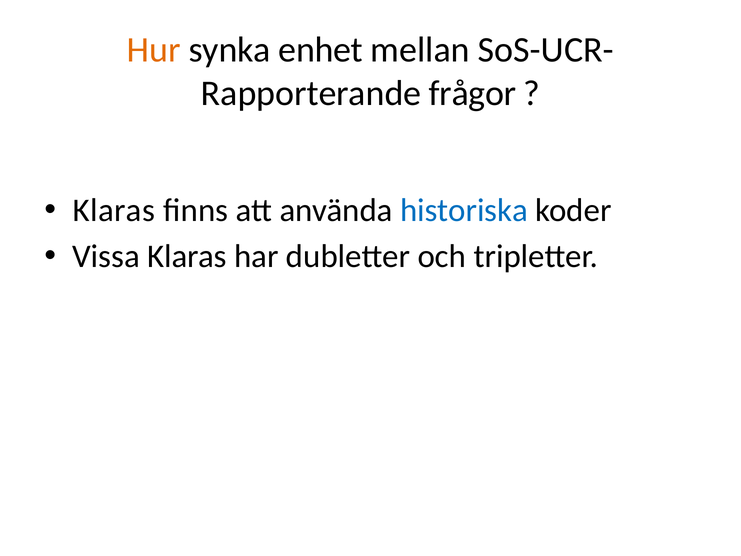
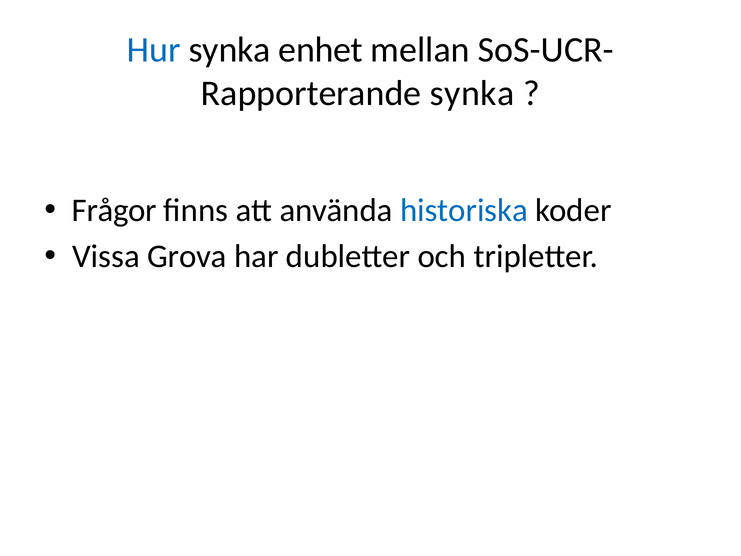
Hur colour: orange -> blue
frågor at (472, 93): frågor -> synka
Klaras at (114, 210): Klaras -> Frågor
Vissa Klaras: Klaras -> Grova
